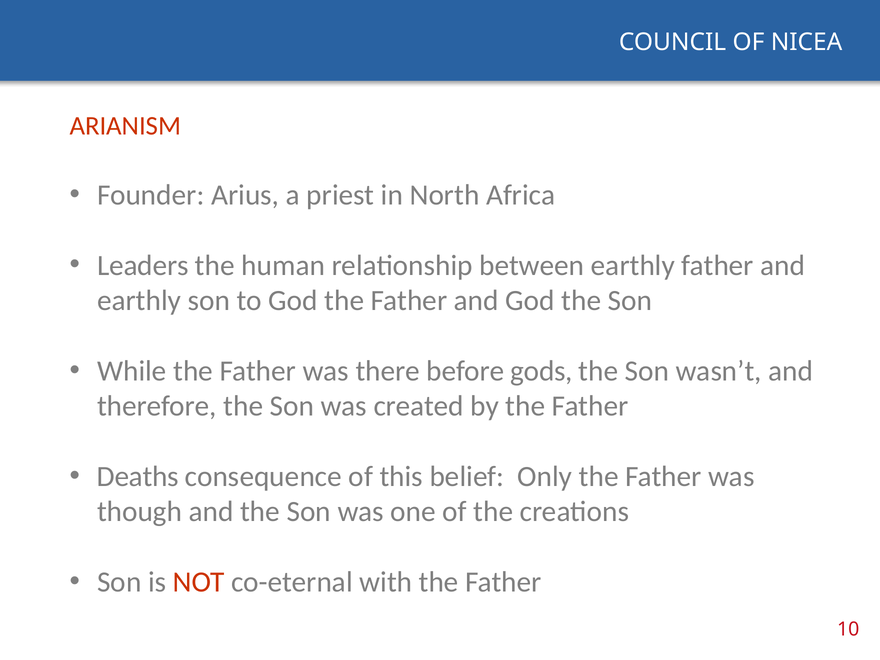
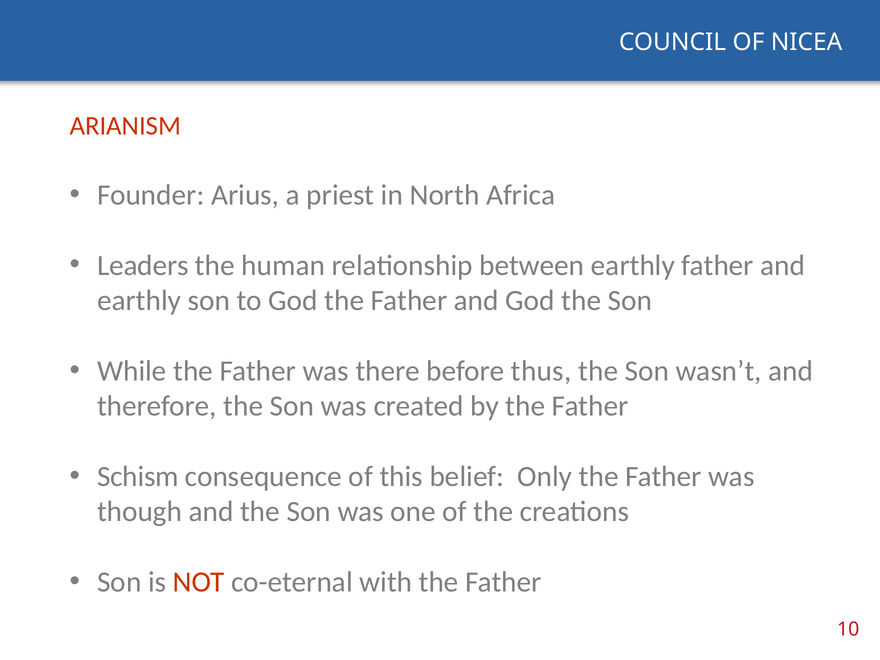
gods: gods -> thus
Deaths: Deaths -> Schism
